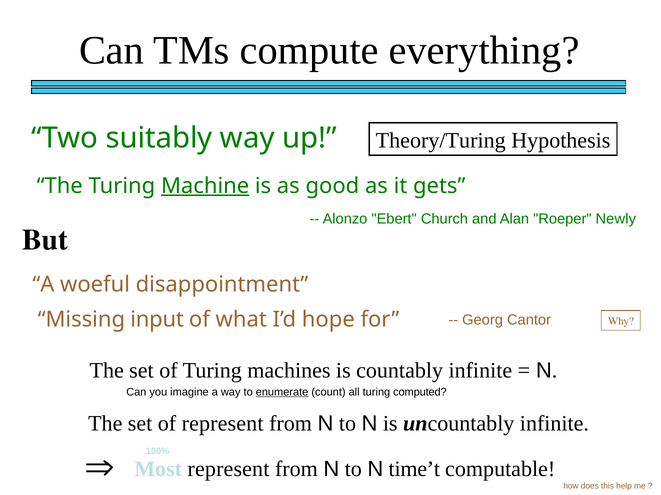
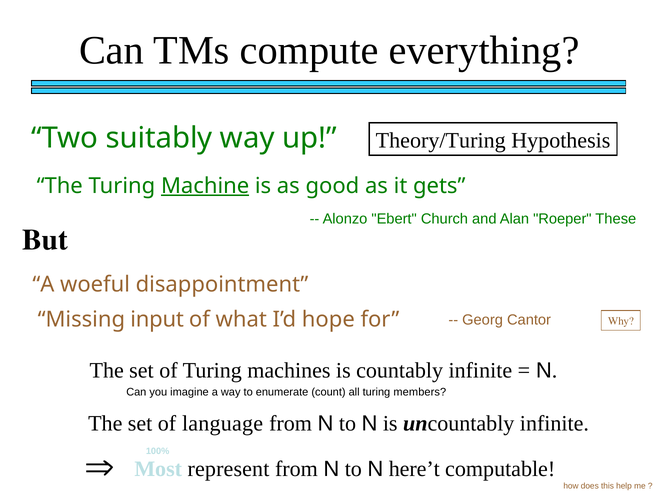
Newly: Newly -> These
enumerate underline: present -> none
computed: computed -> members
of represent: represent -> language
time’t: time’t -> here’t
